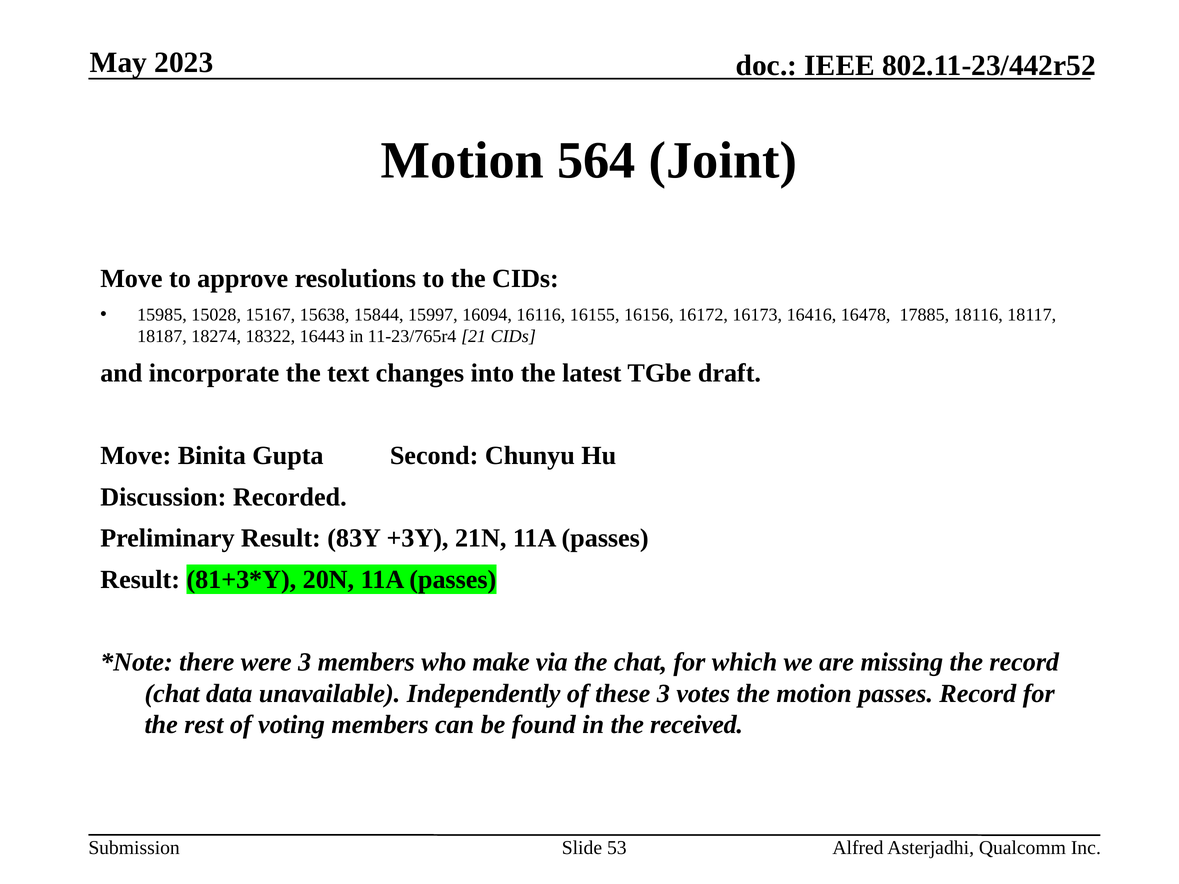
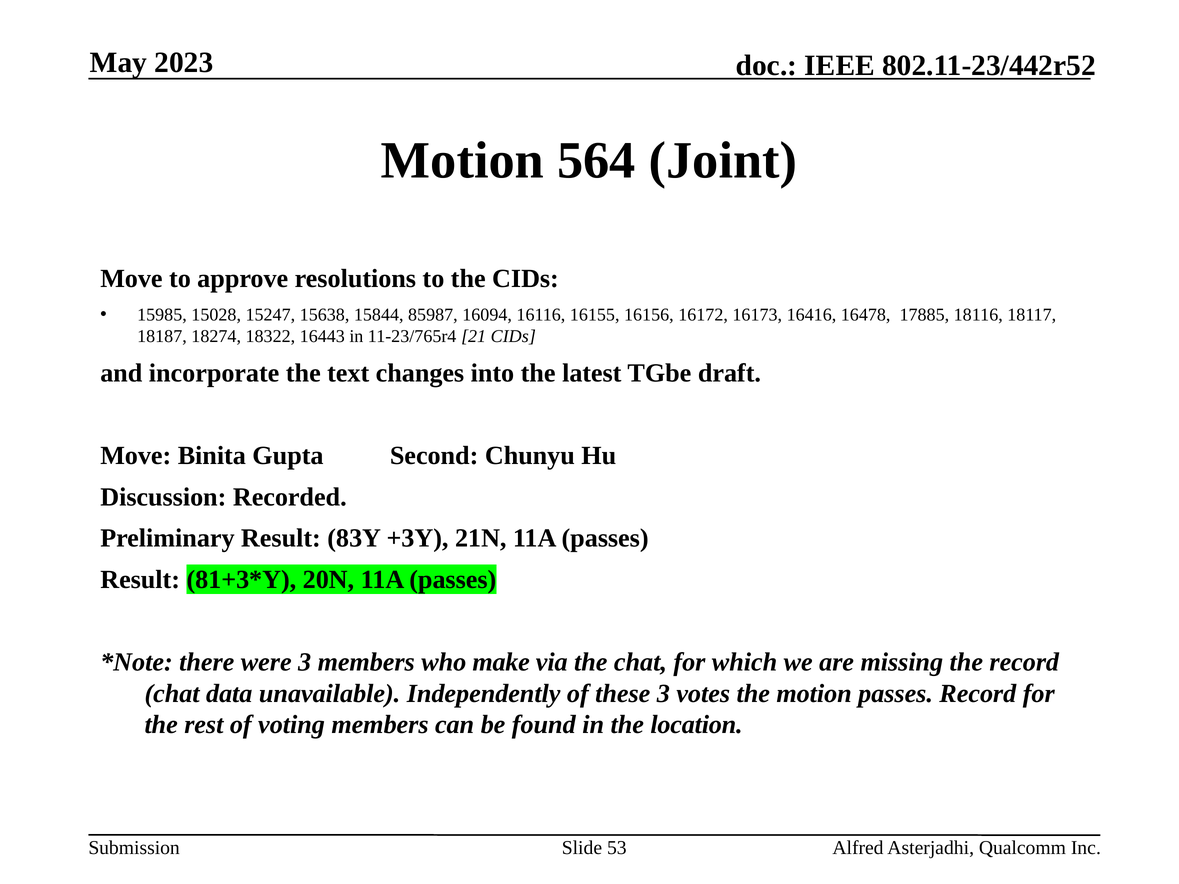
15167: 15167 -> 15247
15997: 15997 -> 85987
received: received -> location
